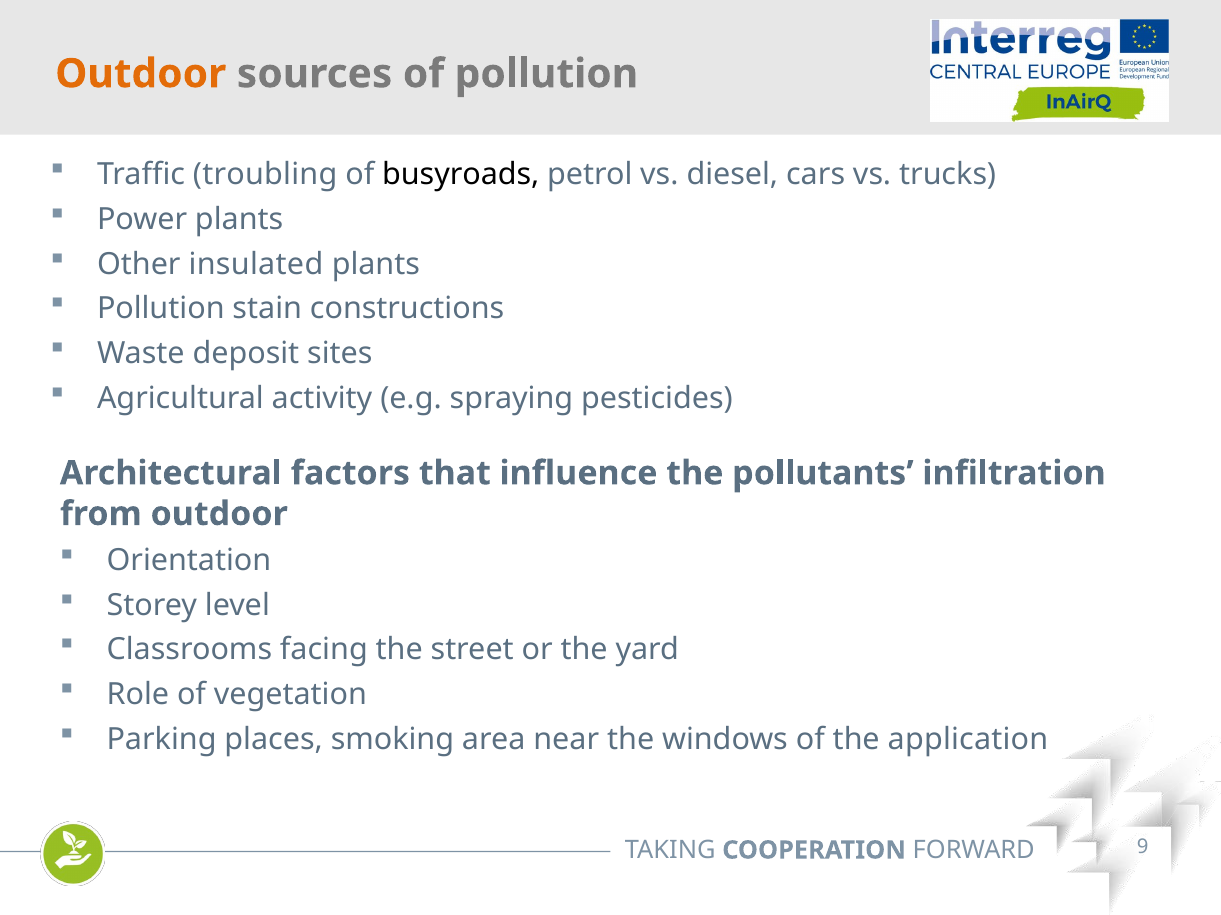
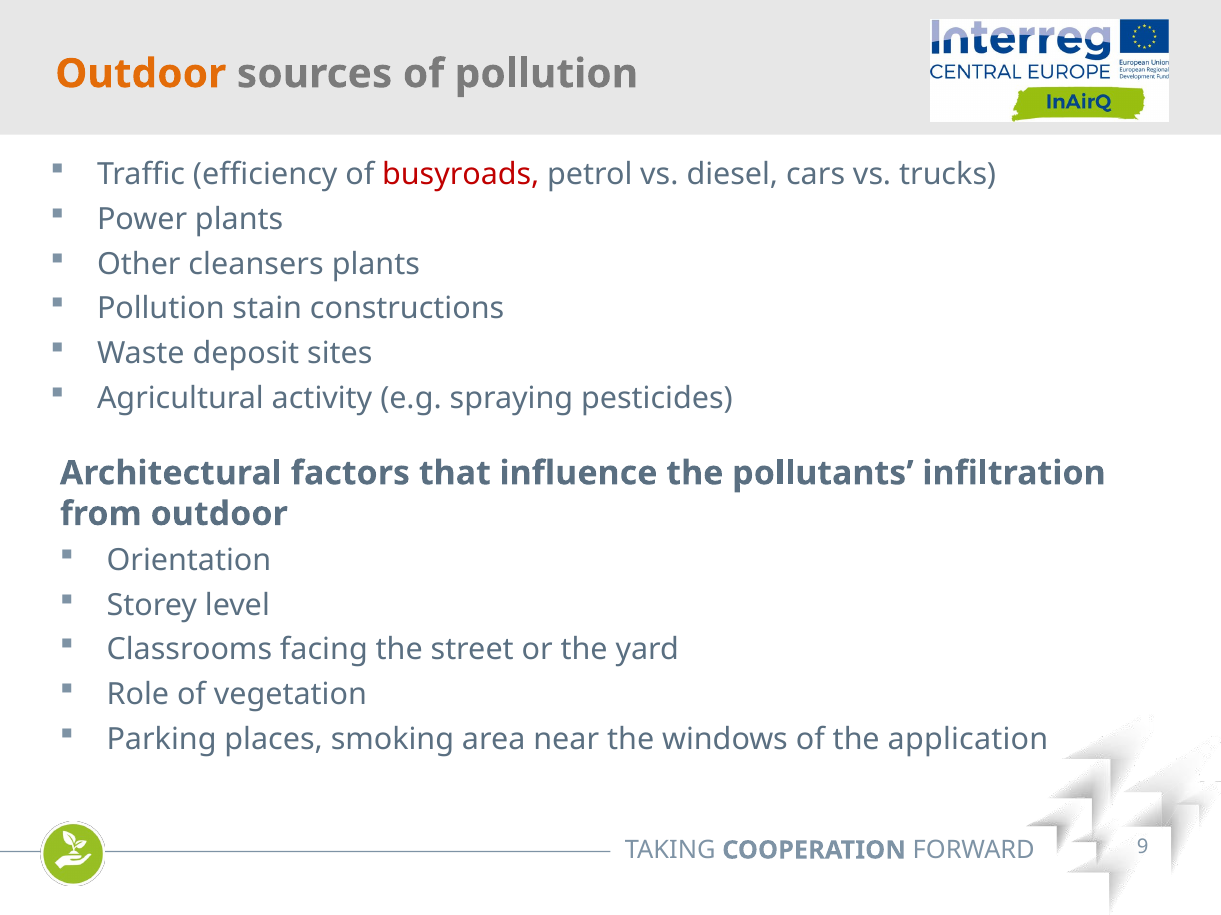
troubling: troubling -> efficiency
busyroads colour: black -> red
insulated: insulated -> cleansers
